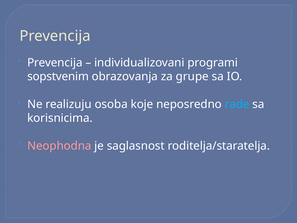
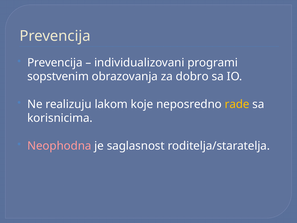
grupe: grupe -> dobro
osoba: osoba -> lakom
rade colour: light blue -> yellow
